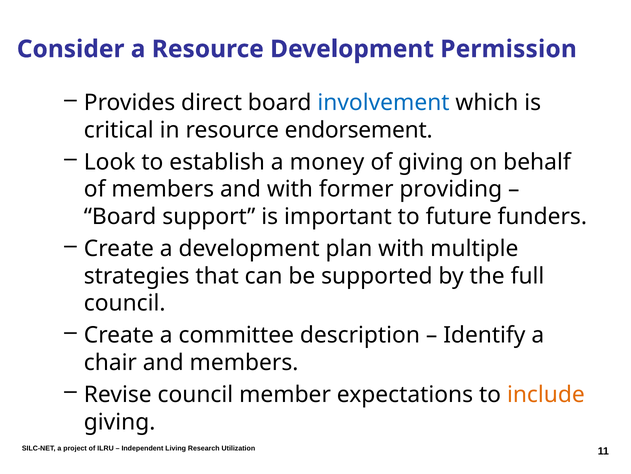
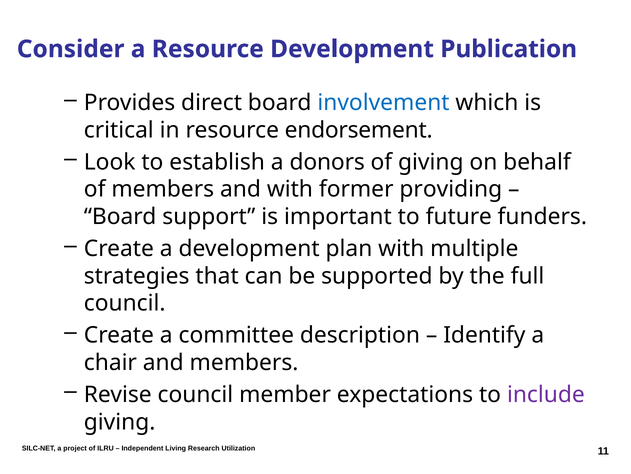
Permission: Permission -> Publication
money: money -> donors
include colour: orange -> purple
